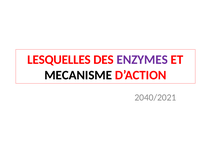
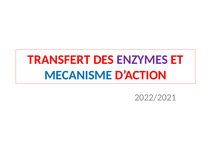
LESQUELLES: LESQUELLES -> TRANSFERT
MECANISME colour: black -> blue
2040/2021: 2040/2021 -> 2022/2021
